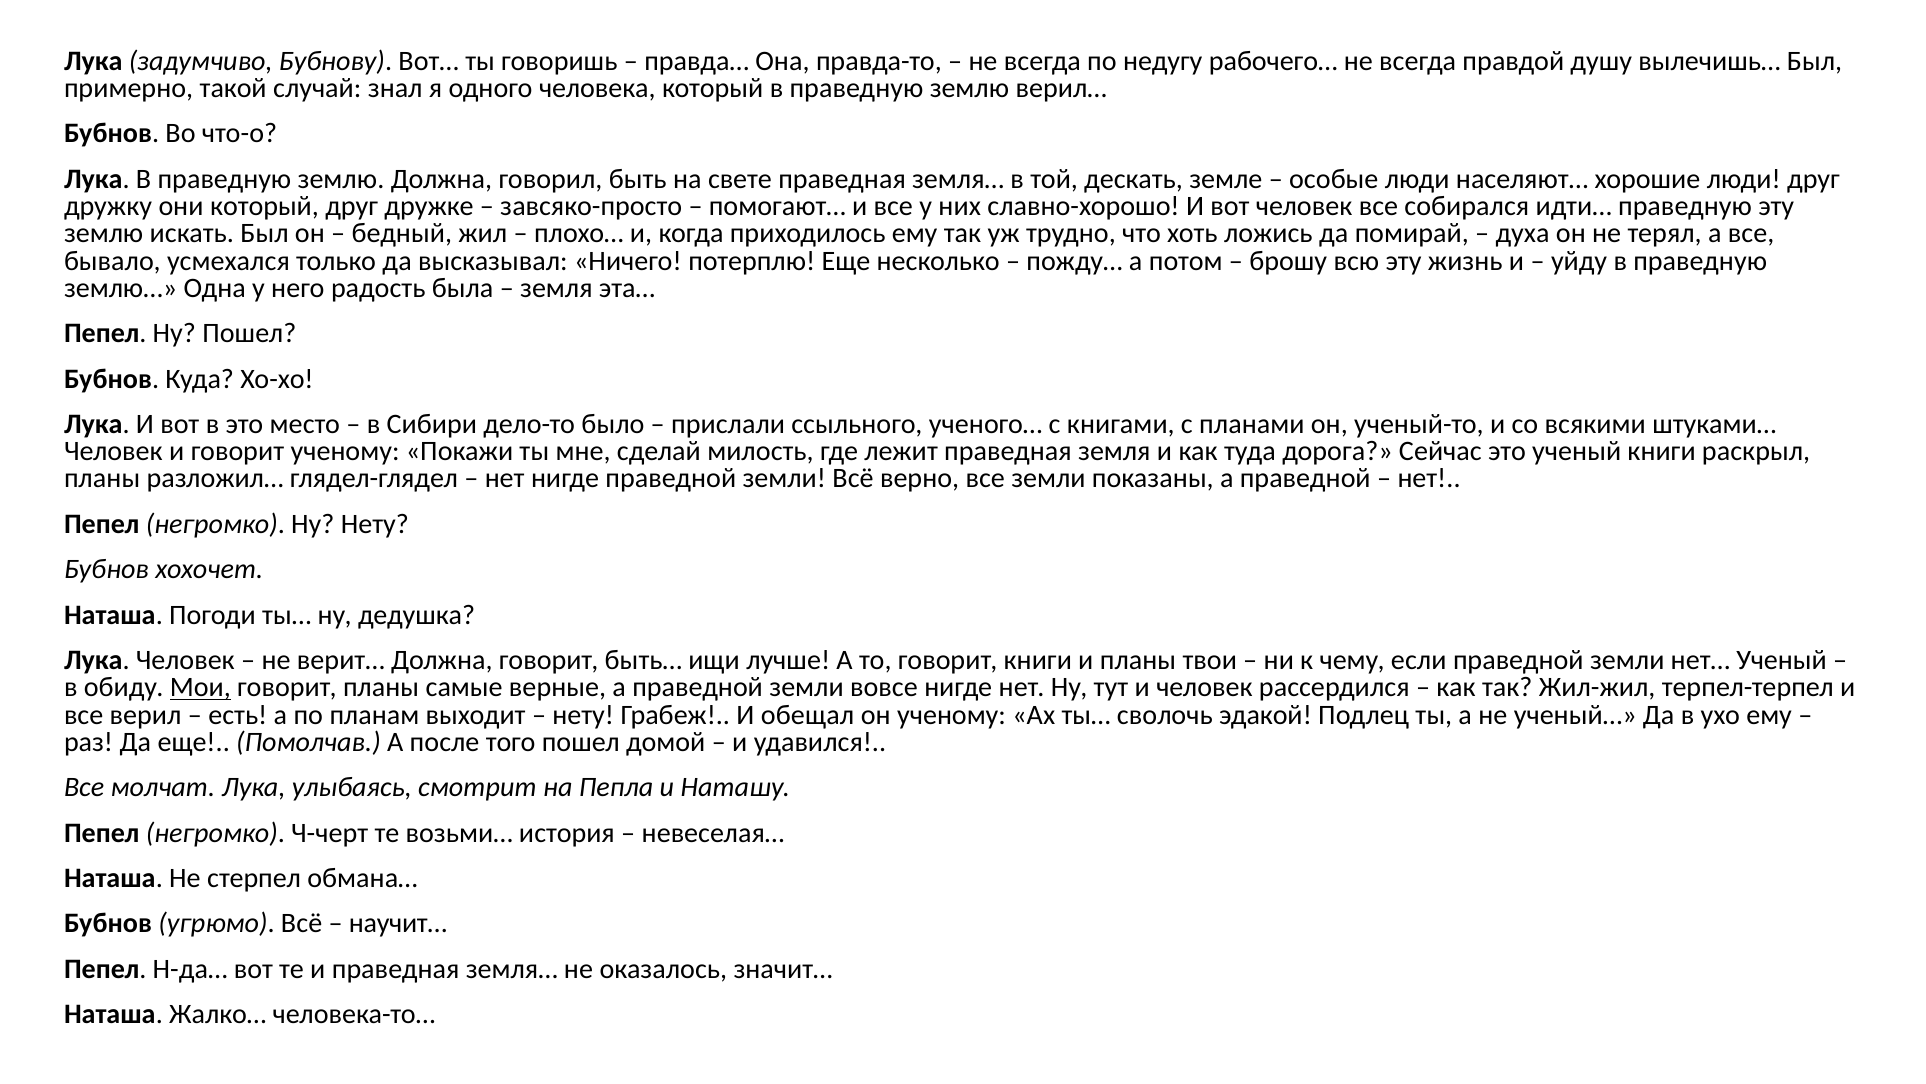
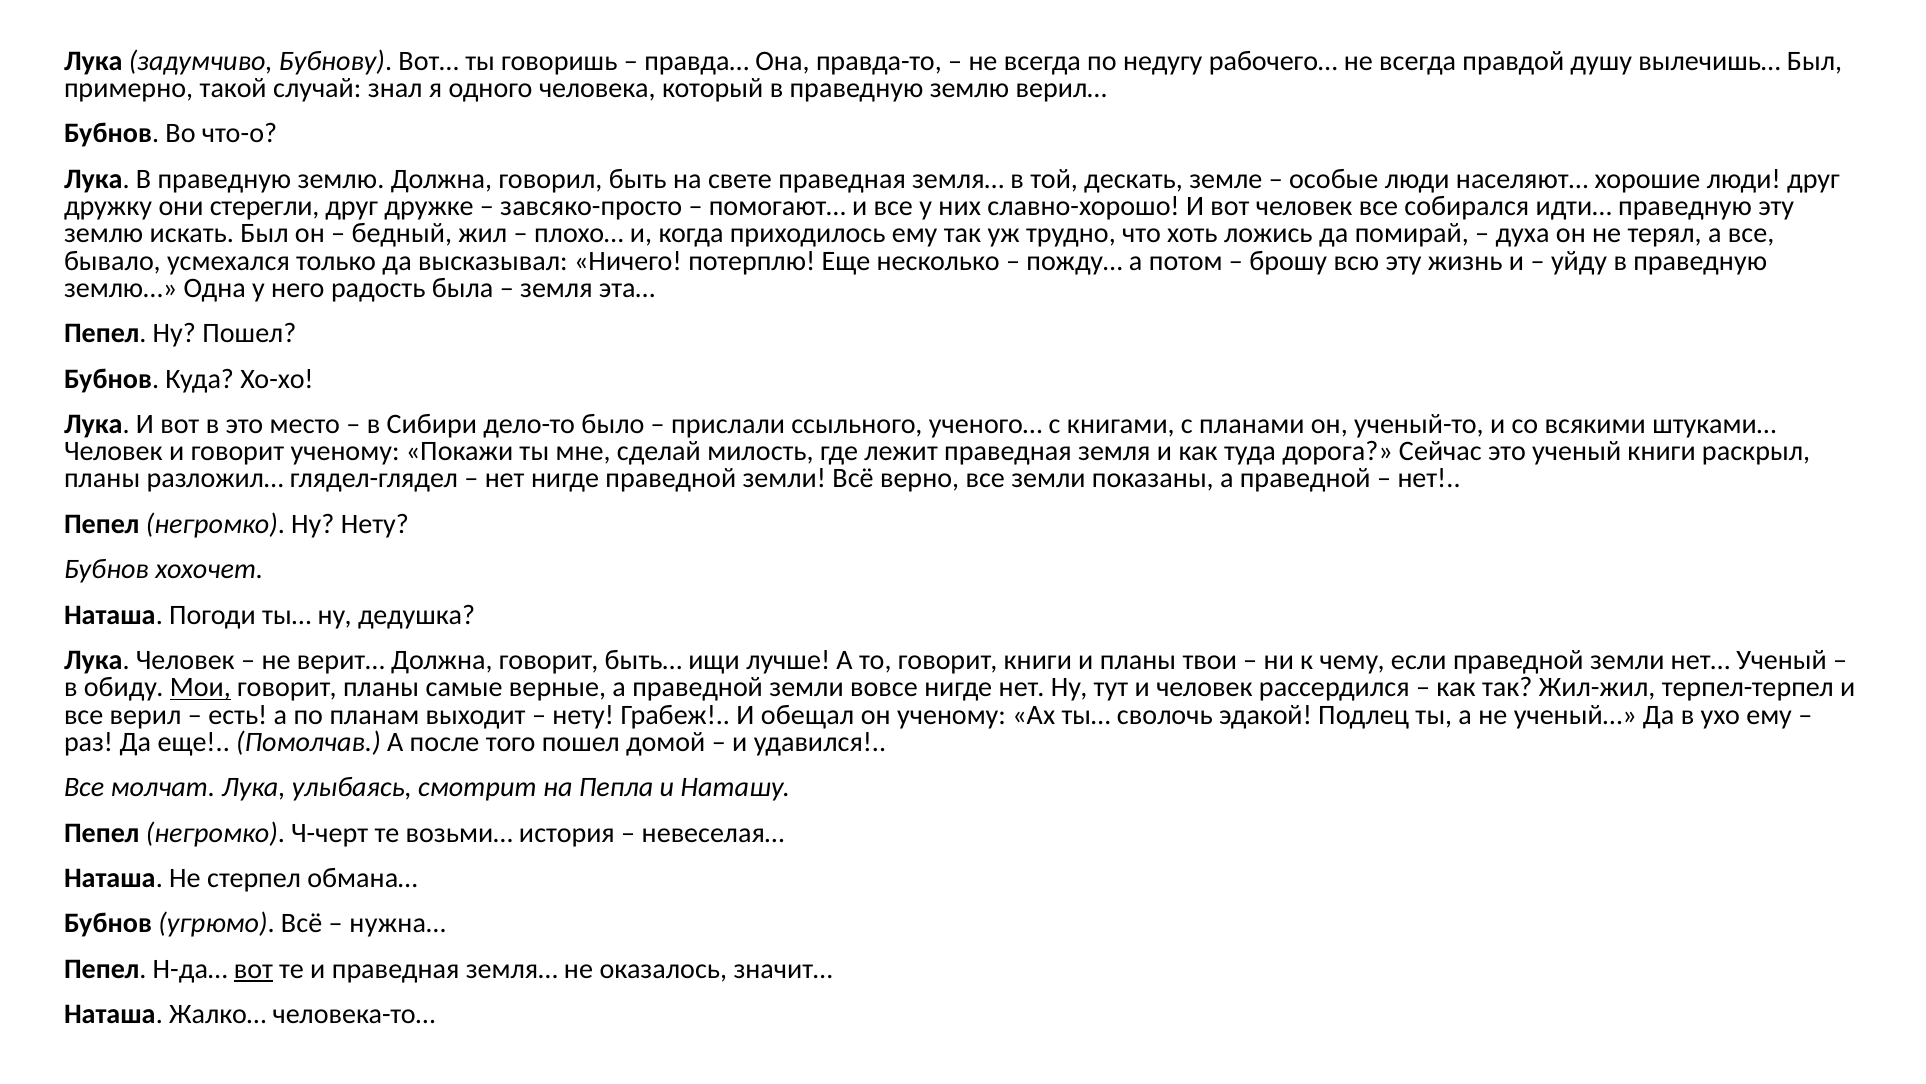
они который: который -> стерегли
научит…: научит… -> нужна…
вот at (253, 968) underline: none -> present
